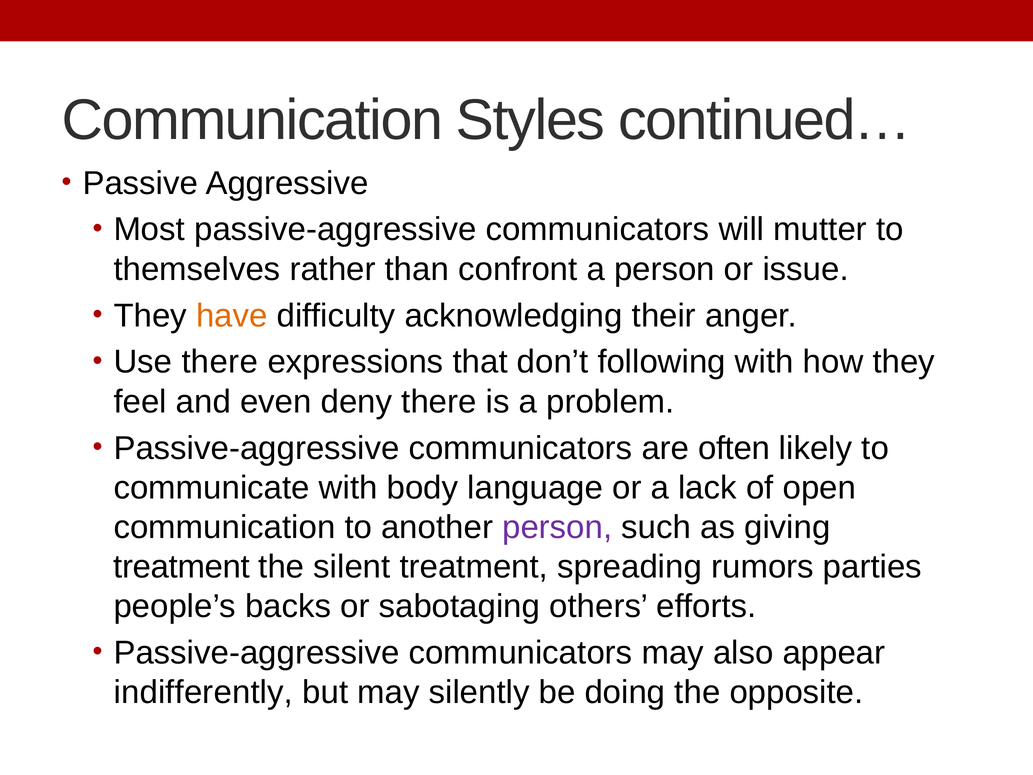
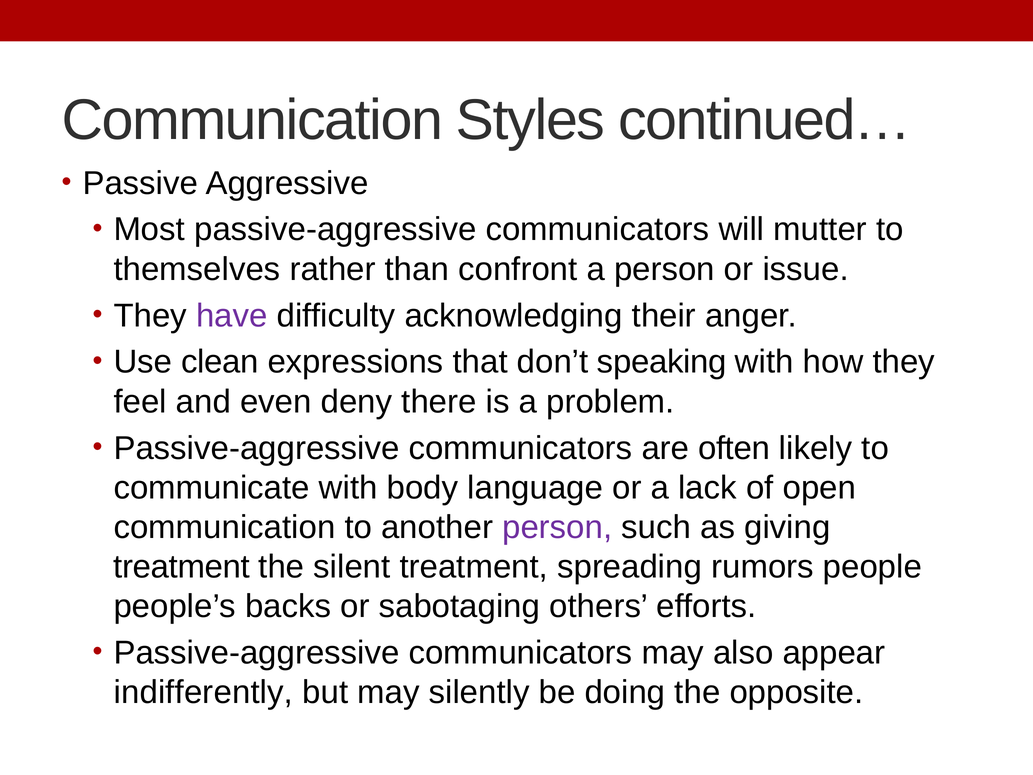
have colour: orange -> purple
Use there: there -> clean
following: following -> speaking
parties: parties -> people
